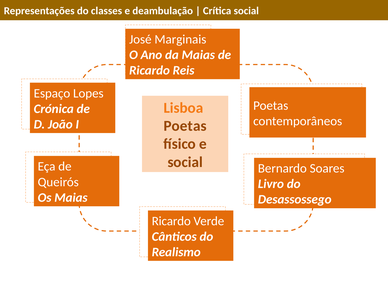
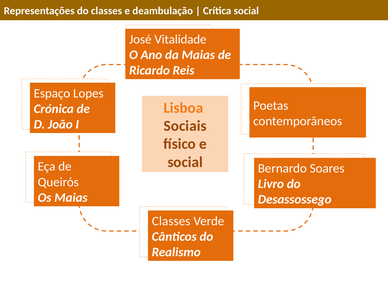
Marginais: Marginais -> Vitalidade
Poetas at (185, 126): Poetas -> Sociais
Ricardo at (171, 221): Ricardo -> Classes
